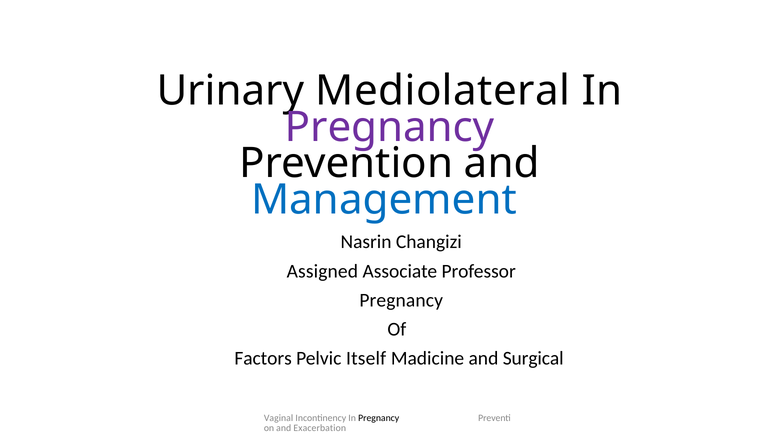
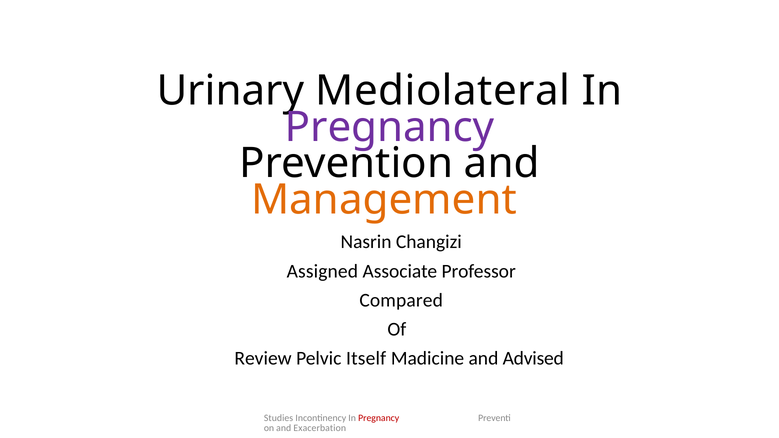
Management colour: blue -> orange
Pregnancy at (401, 300): Pregnancy -> Compared
Factors: Factors -> Review
Surgical: Surgical -> Advised
Vaginal: Vaginal -> Studies
Pregnancy at (379, 418) colour: black -> red
